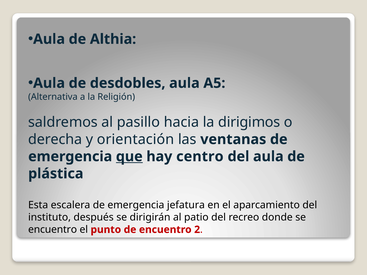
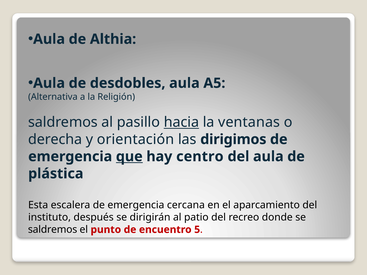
hacia underline: none -> present
dirigimos: dirigimos -> ventanas
ventanas: ventanas -> dirigimos
jefatura: jefatura -> cercana
encuentro at (53, 230): encuentro -> saldremos
2: 2 -> 5
